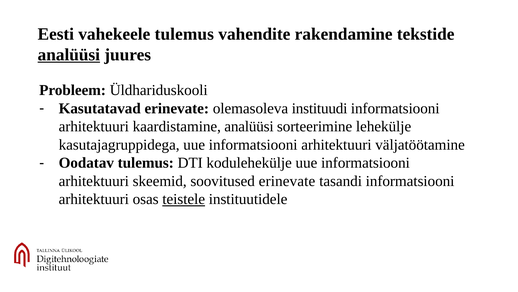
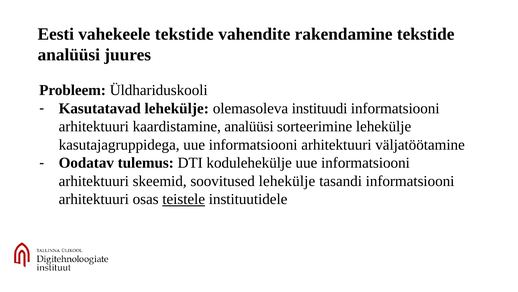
vahekeele tulemus: tulemus -> tekstide
analüüsi at (69, 55) underline: present -> none
Kasutatavad erinevate: erinevate -> lehekülje
soovitused erinevate: erinevate -> lehekülje
